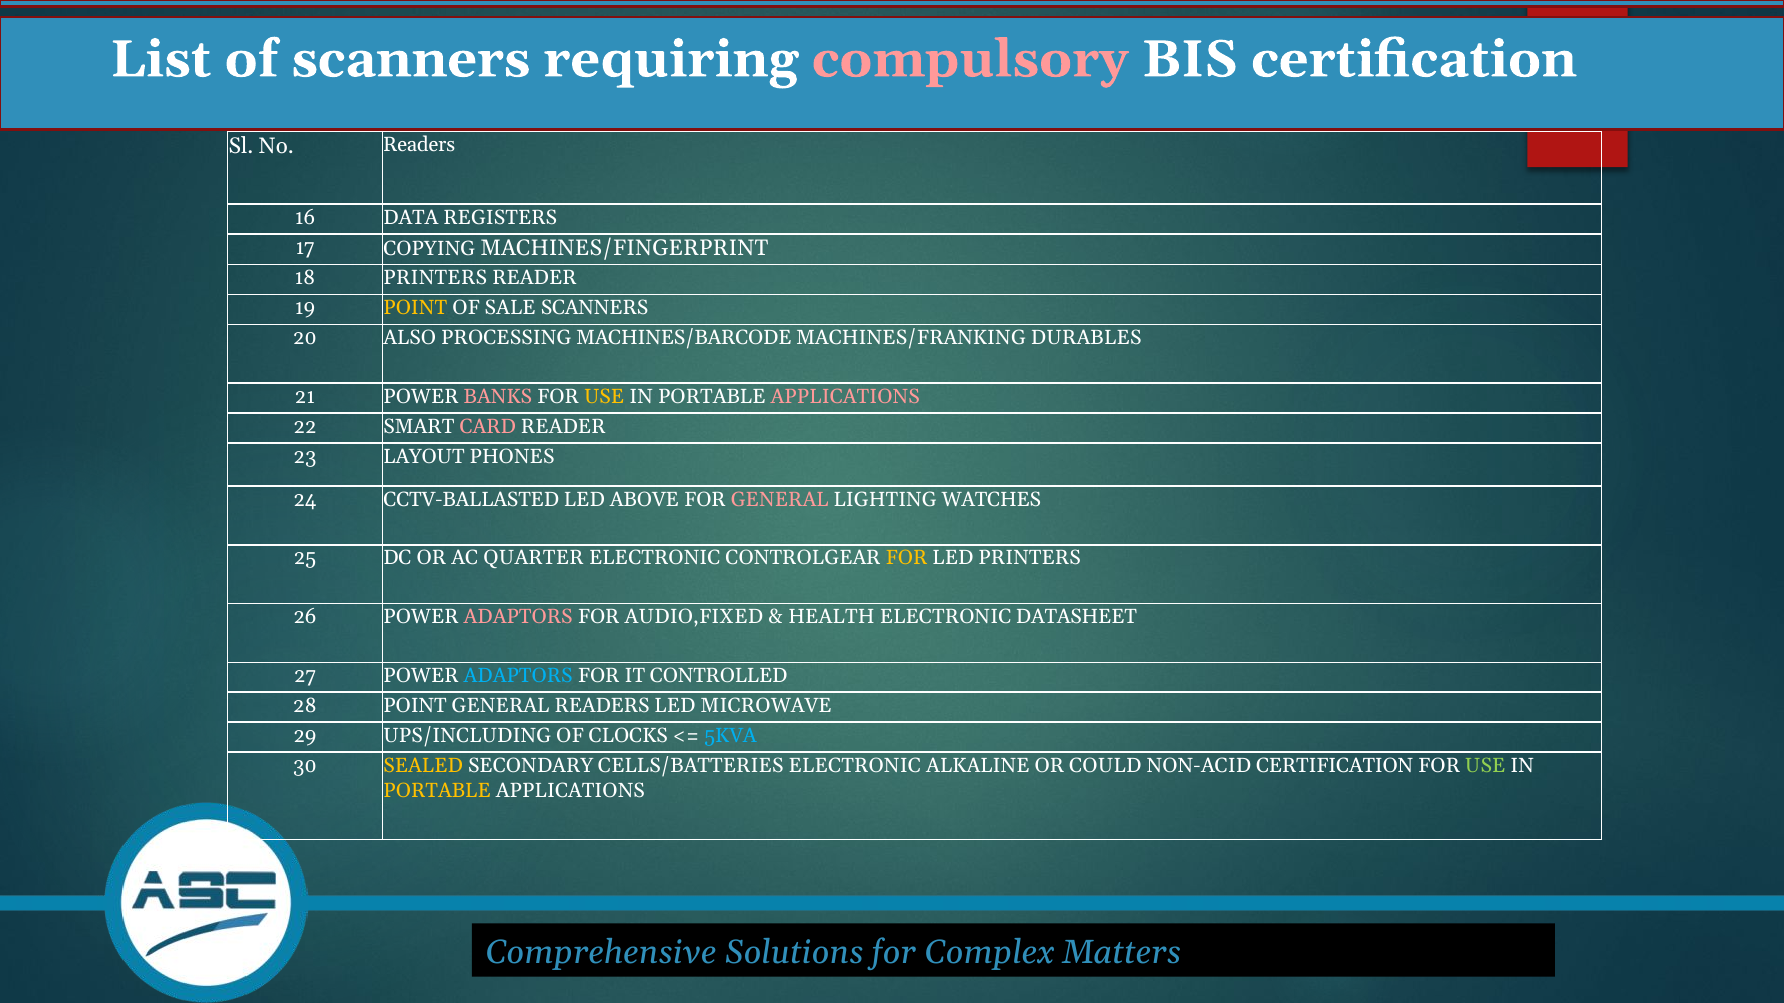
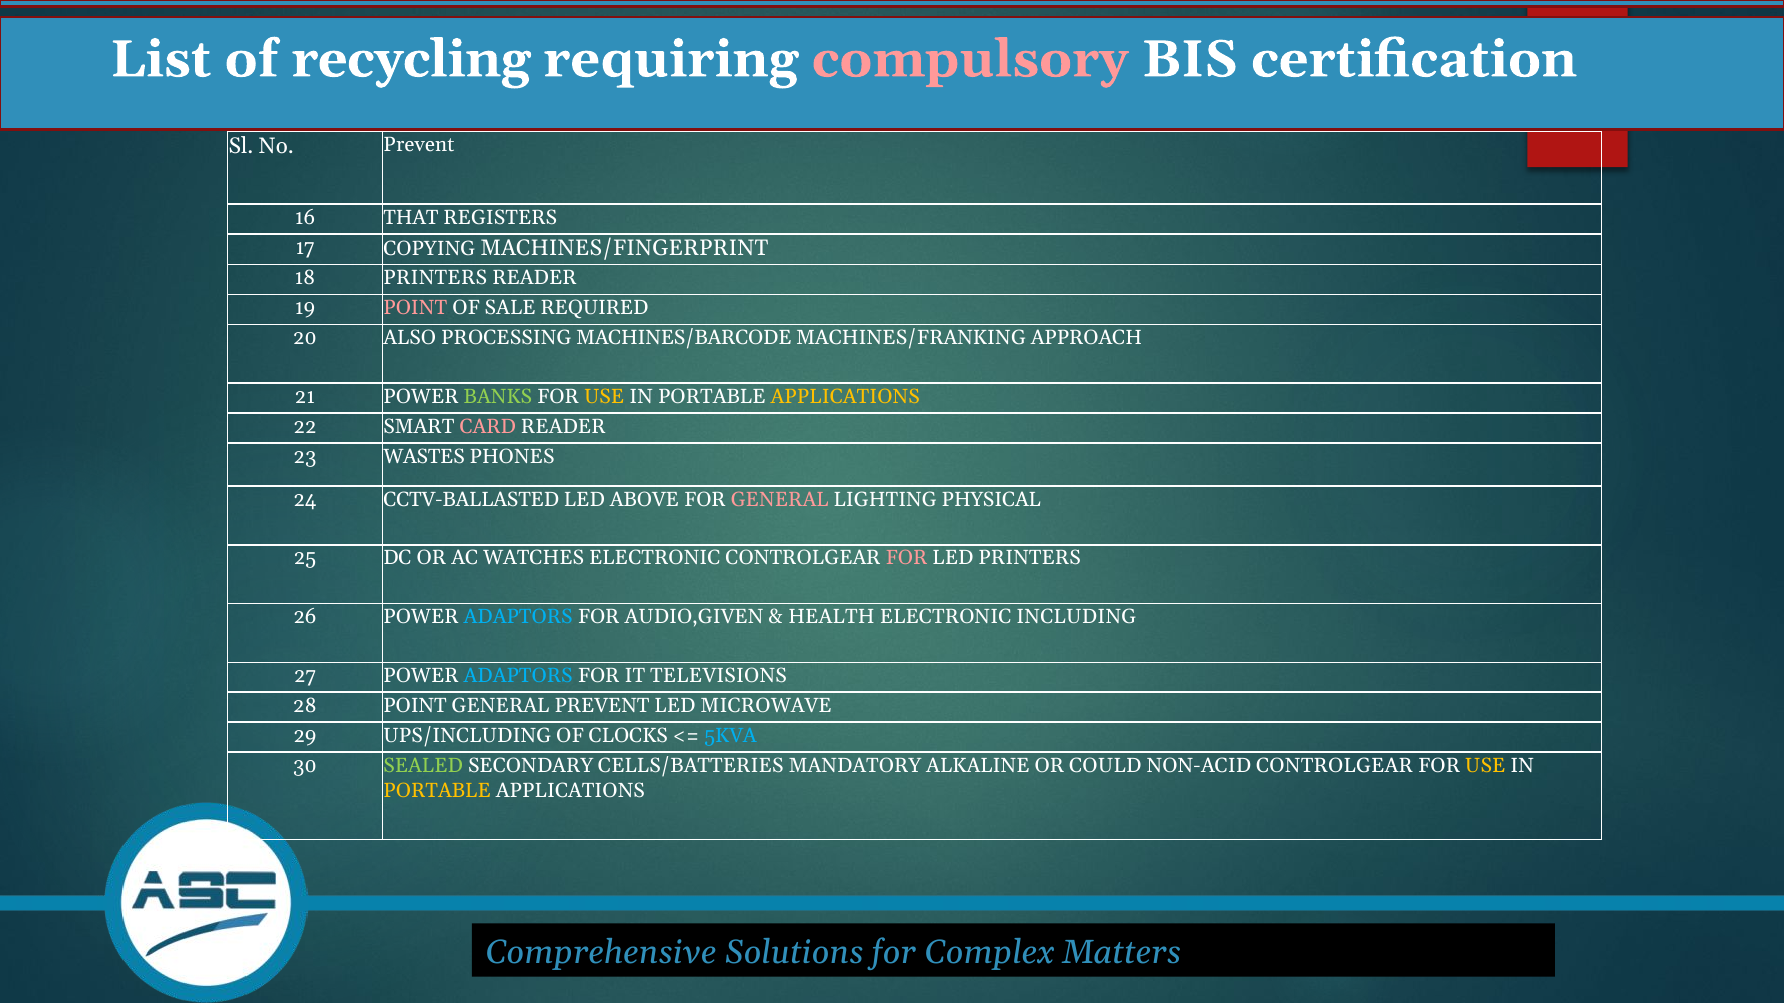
of scanners: scanners -> recycling
No Readers: Readers -> Prevent
DATA: DATA -> THAT
POINT at (415, 308) colour: yellow -> pink
SALE SCANNERS: SCANNERS -> REQUIRED
DURABLES: DURABLES -> APPROACH
BANKS colour: pink -> light green
APPLICATIONS at (845, 397) colour: pink -> yellow
LAYOUT: LAYOUT -> WASTES
WATCHES: WATCHES -> PHYSICAL
QUARTER: QUARTER -> WATCHES
FOR at (907, 558) colour: yellow -> pink
ADAPTORS at (518, 617) colour: pink -> light blue
AUDIO,FIXED: AUDIO,FIXED -> AUDIO,GIVEN
DATASHEET: DATASHEET -> INCLUDING
CONTROLLED: CONTROLLED -> TELEVISIONS
GENERAL READERS: READERS -> PREVENT
SEALED colour: yellow -> light green
CELLS/BATTERIES ELECTRONIC: ELECTRONIC -> MANDATORY
NON-ACID CERTIFICATION: CERTIFICATION -> CONTROLGEAR
USE at (1485, 766) colour: light green -> yellow
